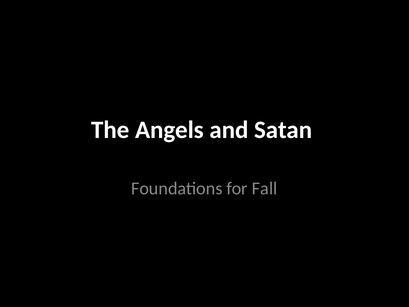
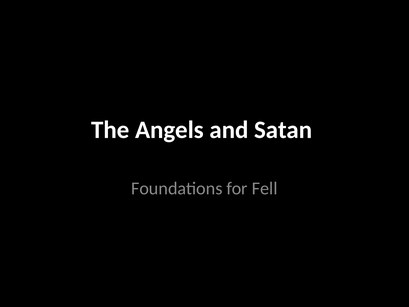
Fall: Fall -> Fell
